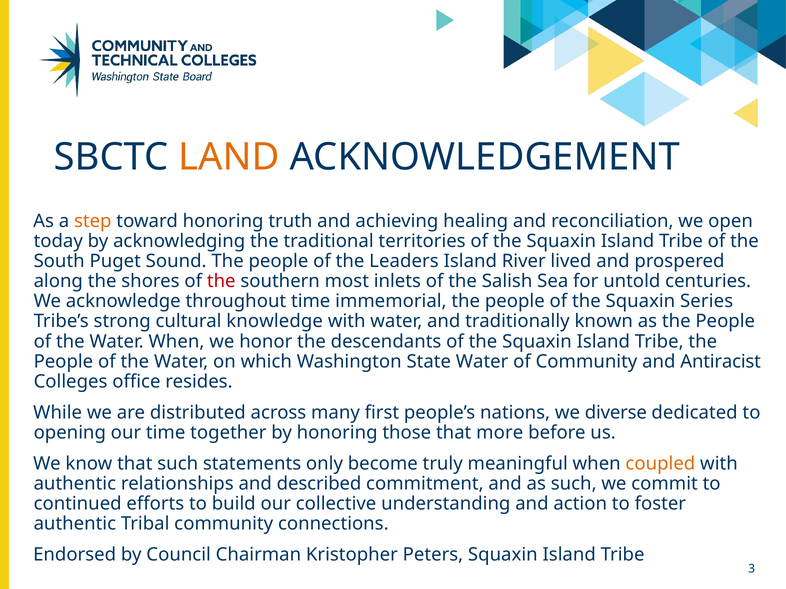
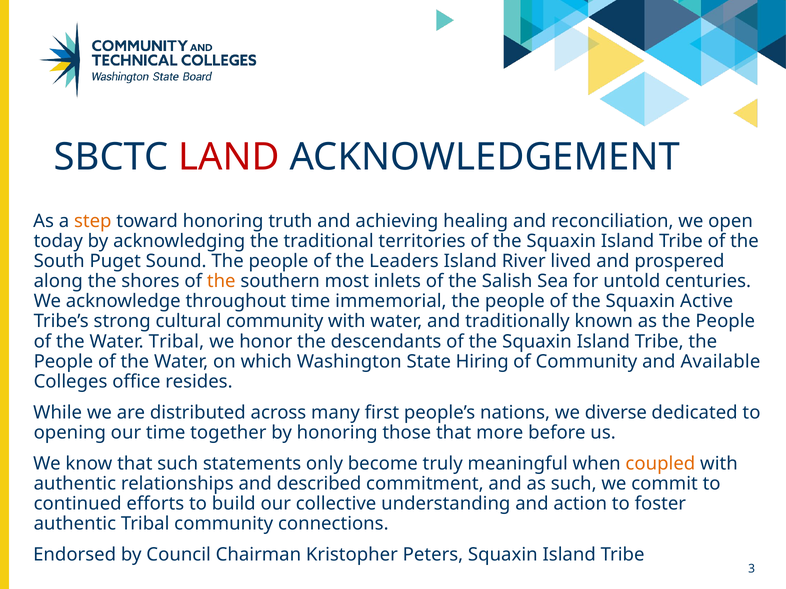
LAND colour: orange -> red
the at (221, 282) colour: red -> orange
Series: Series -> Active
cultural knowledge: knowledge -> community
Water When: When -> Tribal
State Water: Water -> Hiring
Antiracist: Antiracist -> Available
